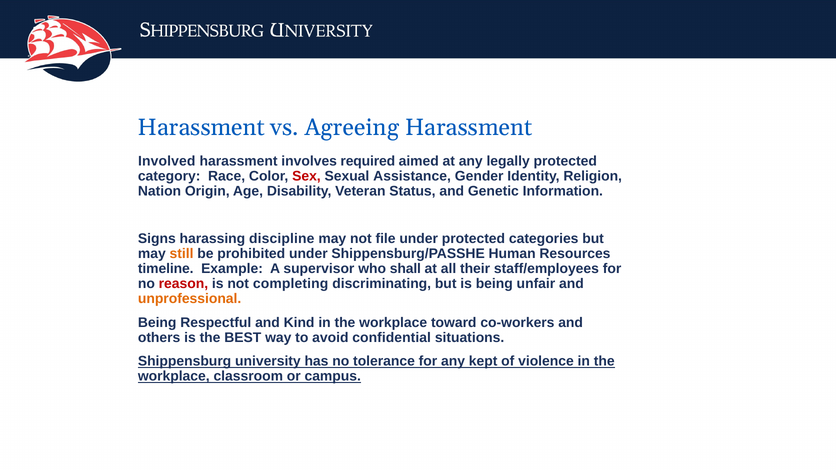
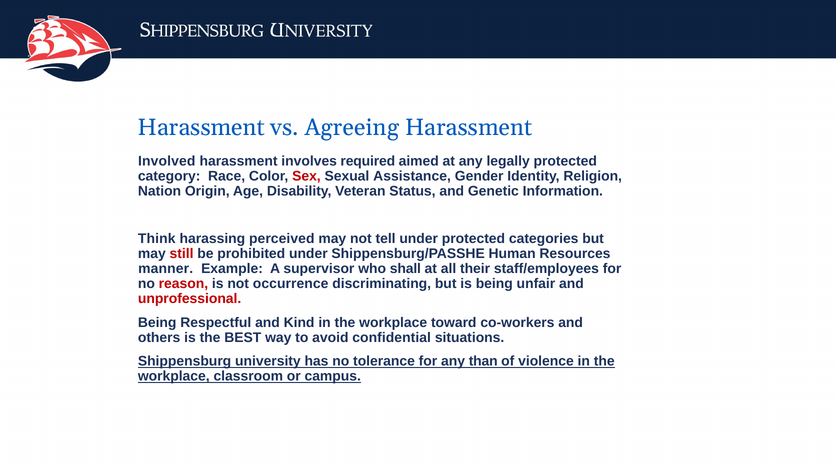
Signs: Signs -> Think
discipline: discipline -> perceived
file: file -> tell
still colour: orange -> red
timeline: timeline -> manner
completing: completing -> occurrence
unprofessional colour: orange -> red
kept: kept -> than
